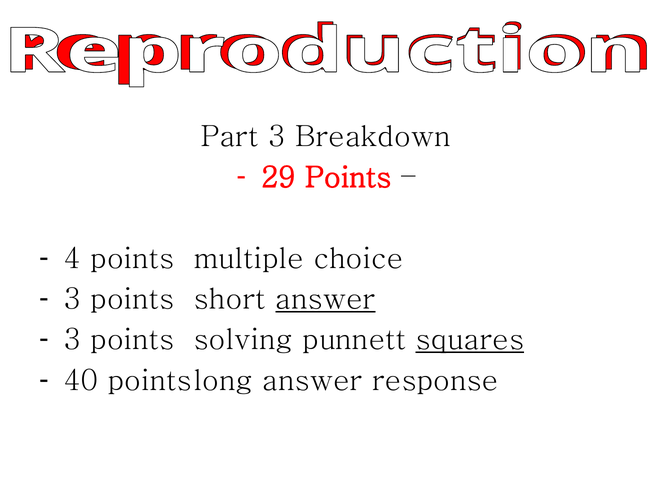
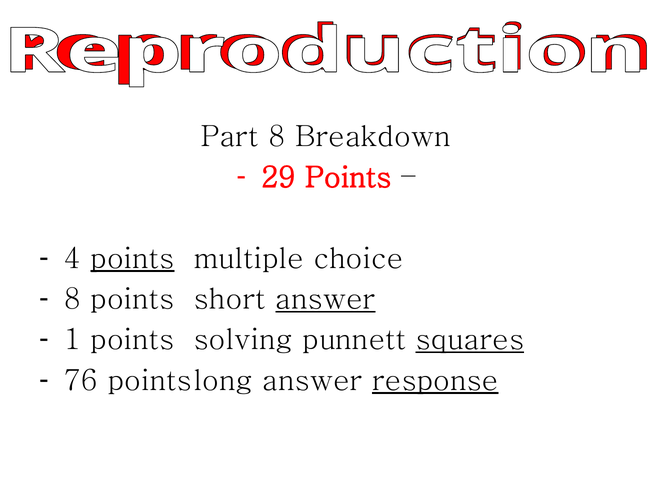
Part 3: 3 -> 8
points at (132, 259) underline: none -> present
3 at (72, 299): 3 -> 8
3 at (72, 340): 3 -> 1
40: 40 -> 76
response underline: none -> present
